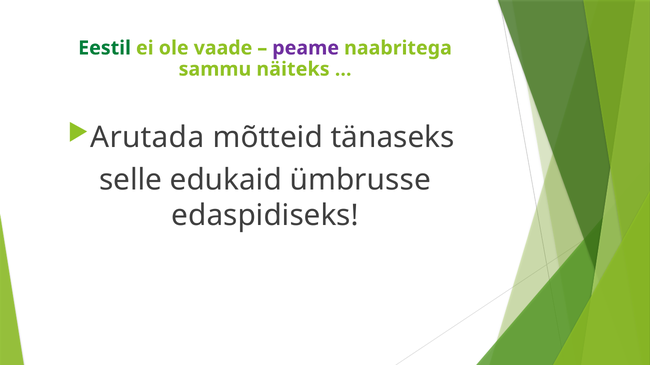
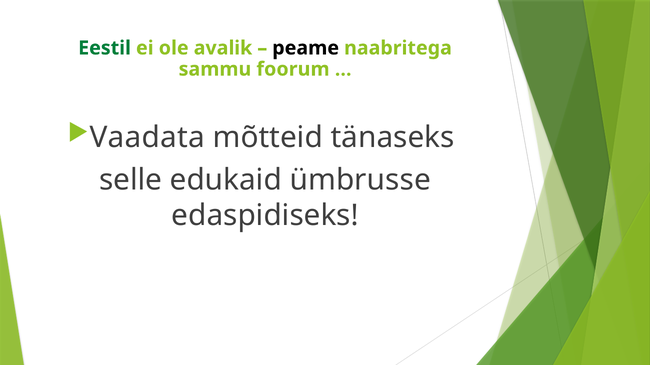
vaade: vaade -> avalik
peame colour: purple -> black
näiteks: näiteks -> foorum
Arutada: Arutada -> Vaadata
